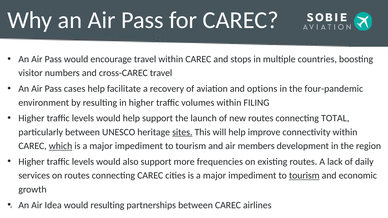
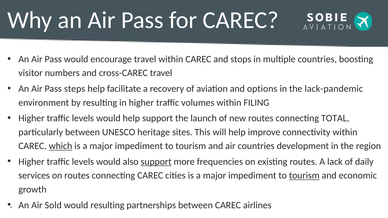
cases: cases -> steps
four-pandemic: four-pandemic -> lack-pandemic
sites underline: present -> none
air members: members -> countries
support at (156, 162) underline: none -> present
Idea: Idea -> Sold
